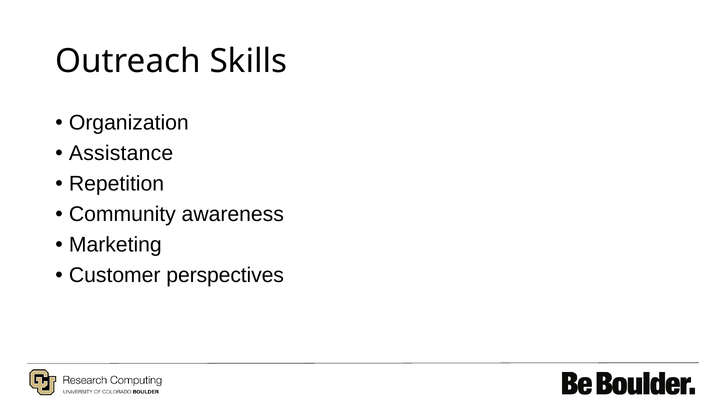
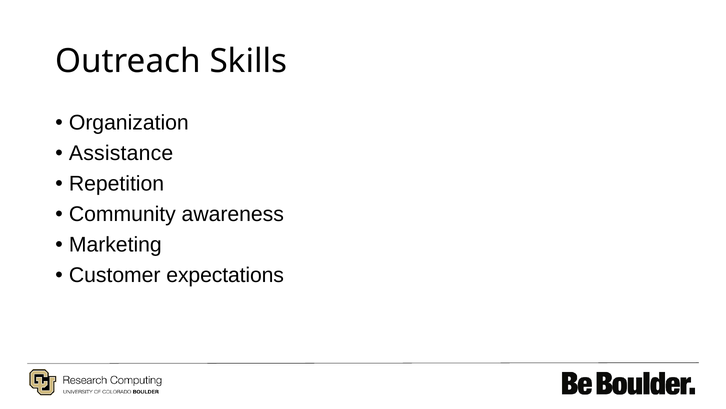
perspectives: perspectives -> expectations
